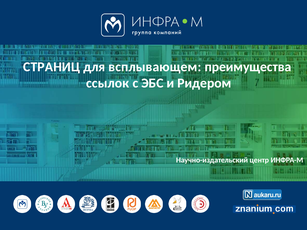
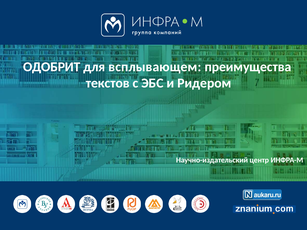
СТРАНИЦ: СТРАНИЦ -> ОДОБРИТ
ссылок: ссылок -> текстов
